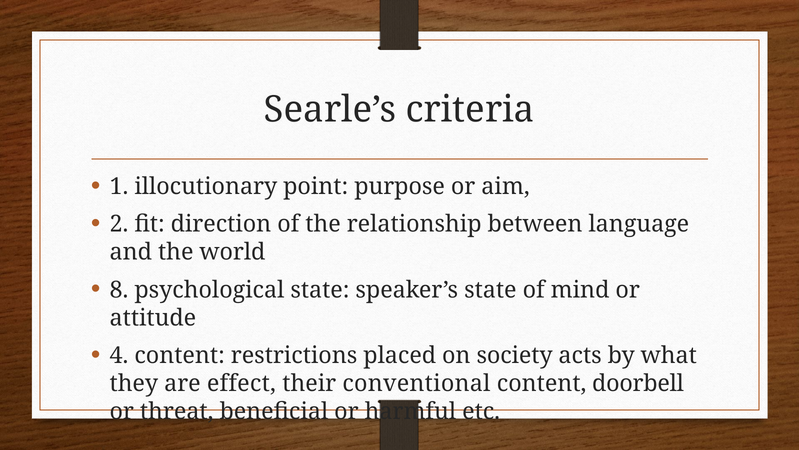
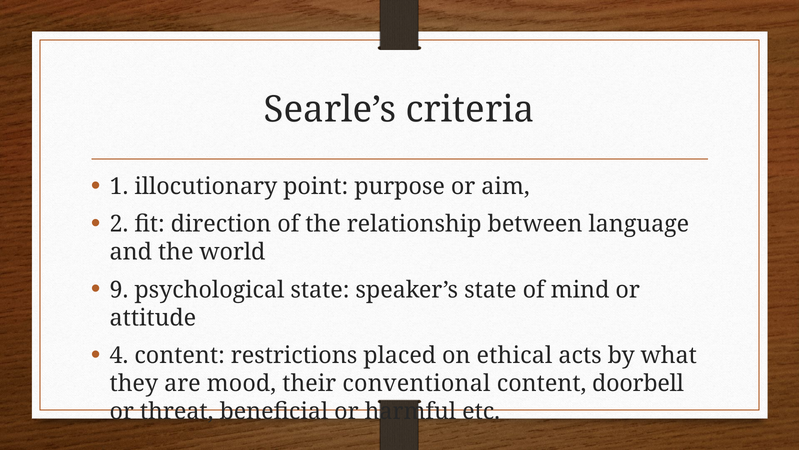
8: 8 -> 9
society: society -> ethical
effect: effect -> mood
